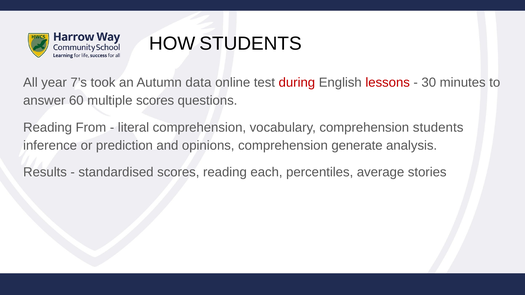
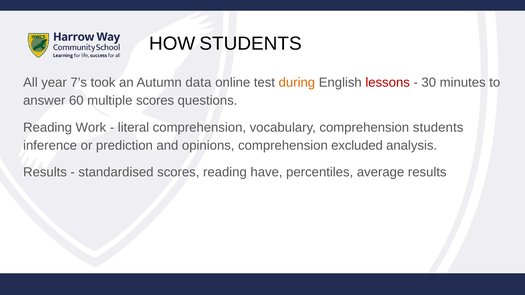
during colour: red -> orange
From: From -> Work
generate: generate -> excluded
each: each -> have
average stories: stories -> results
